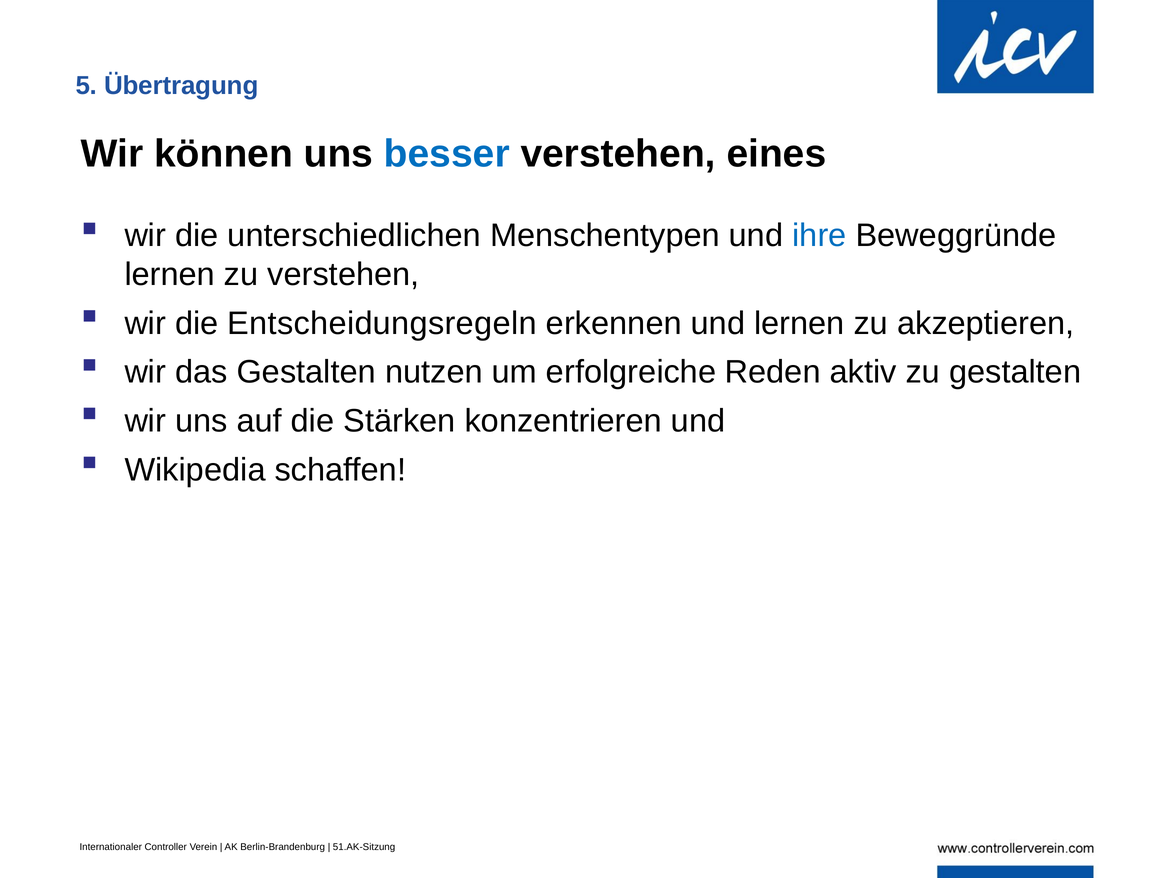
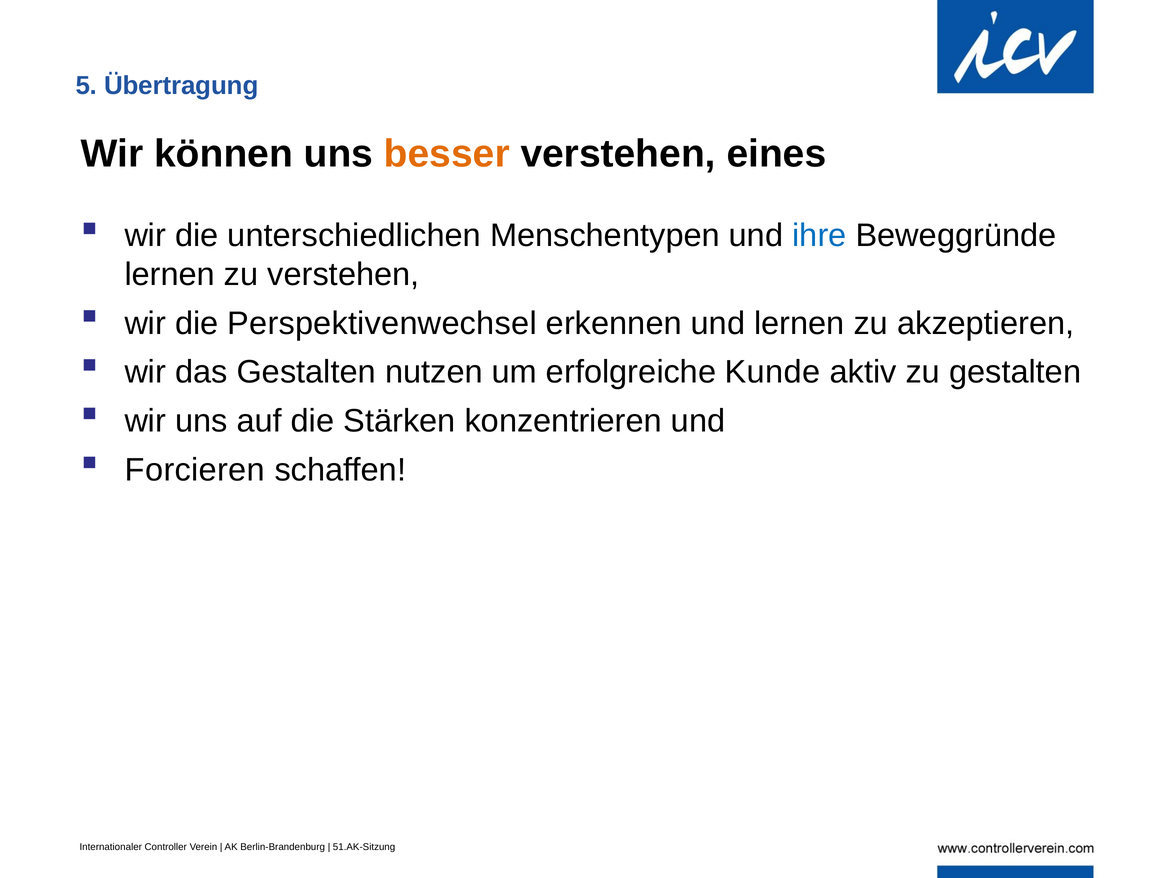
besser colour: blue -> orange
Entscheidungsregeln: Entscheidungsregeln -> Perspektivenwechsel
Reden: Reden -> Kunde
Wikipedia: Wikipedia -> Forcieren
